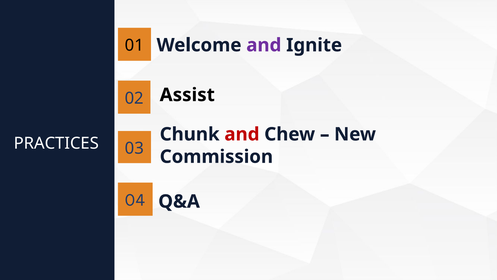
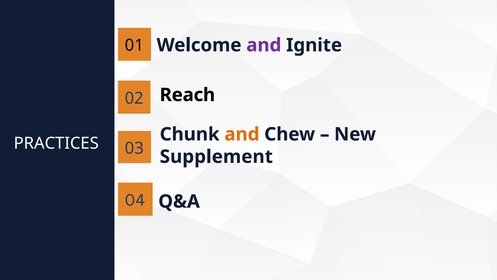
Assist: Assist -> Reach
and at (242, 134) colour: red -> orange
Commission: Commission -> Supplement
